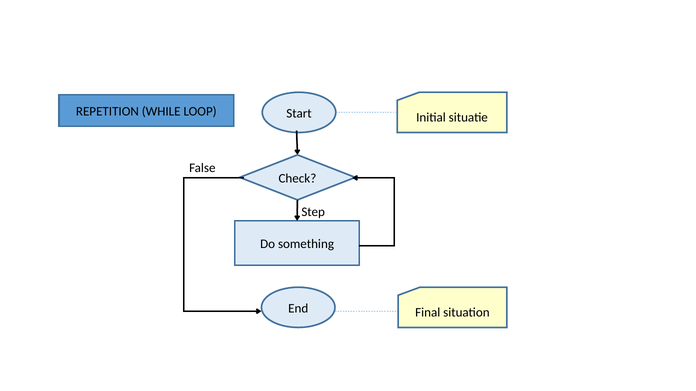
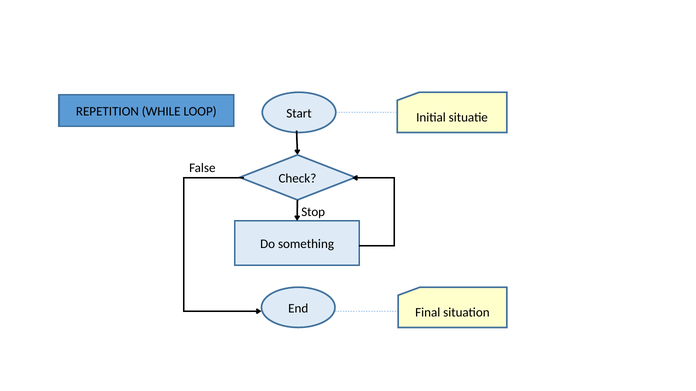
Step: Step -> Stop
